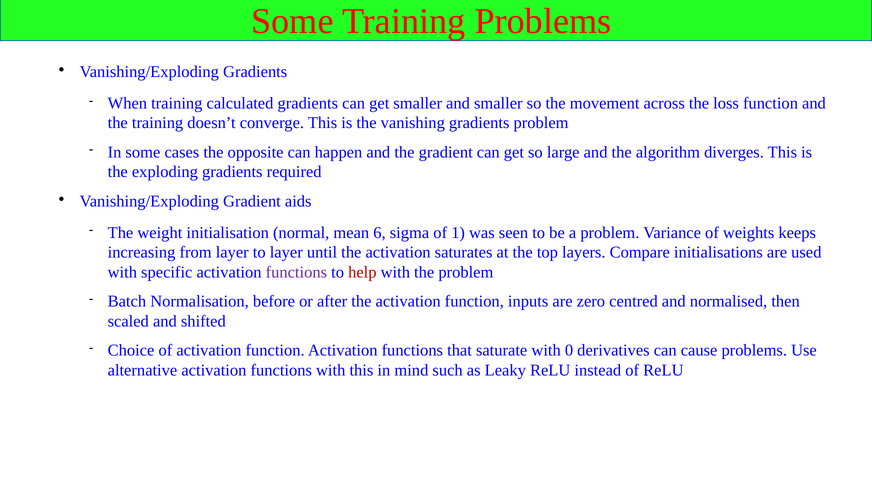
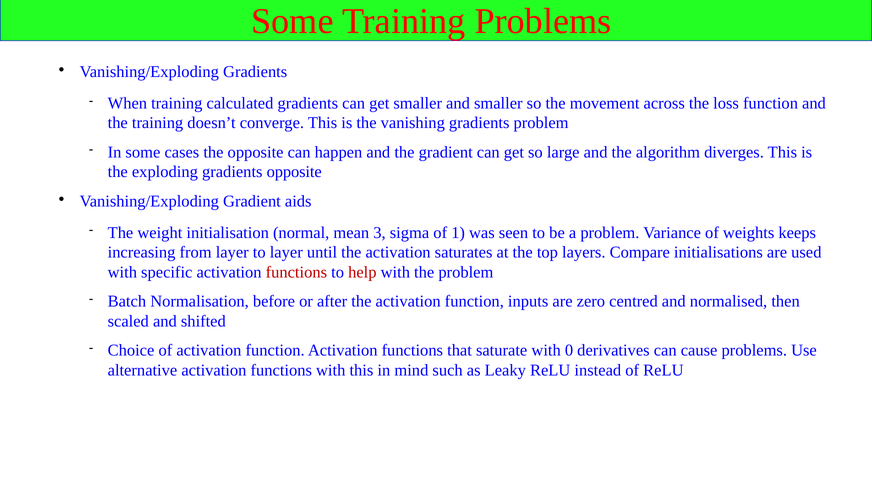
gradients required: required -> opposite
6: 6 -> 3
functions at (296, 272) colour: purple -> red
